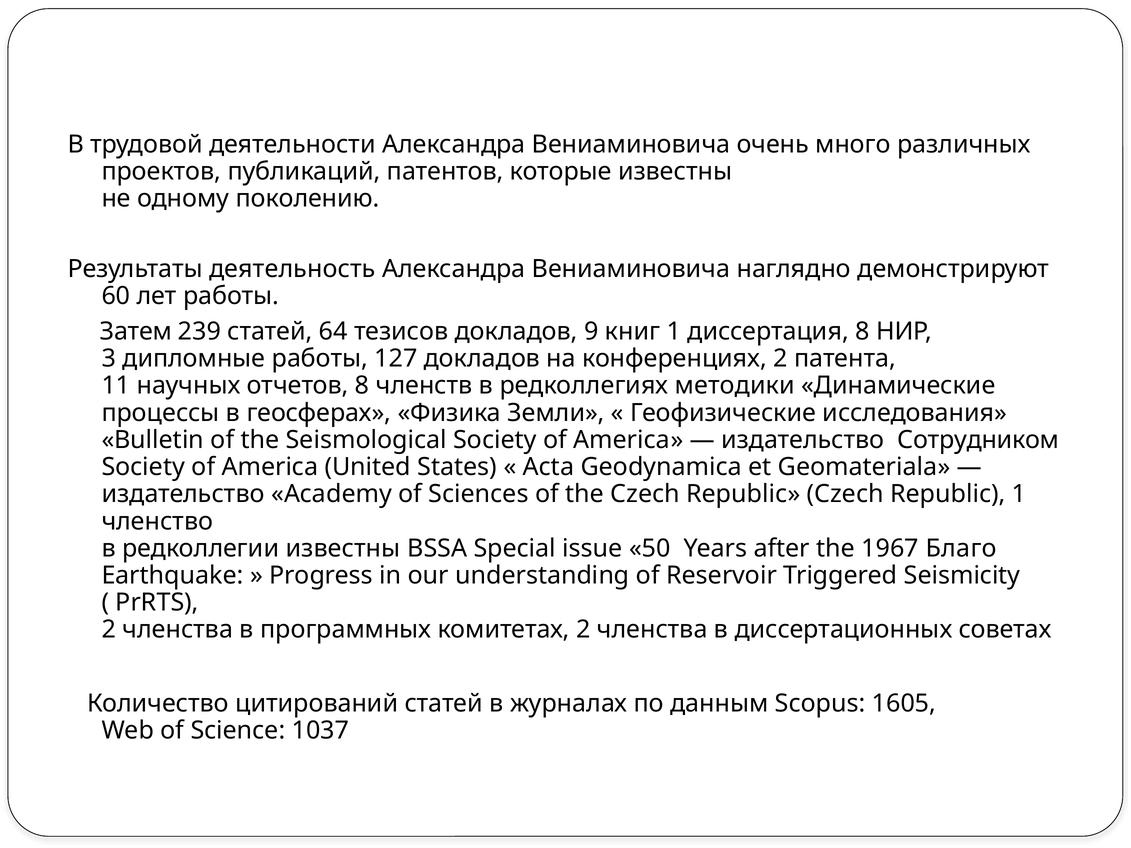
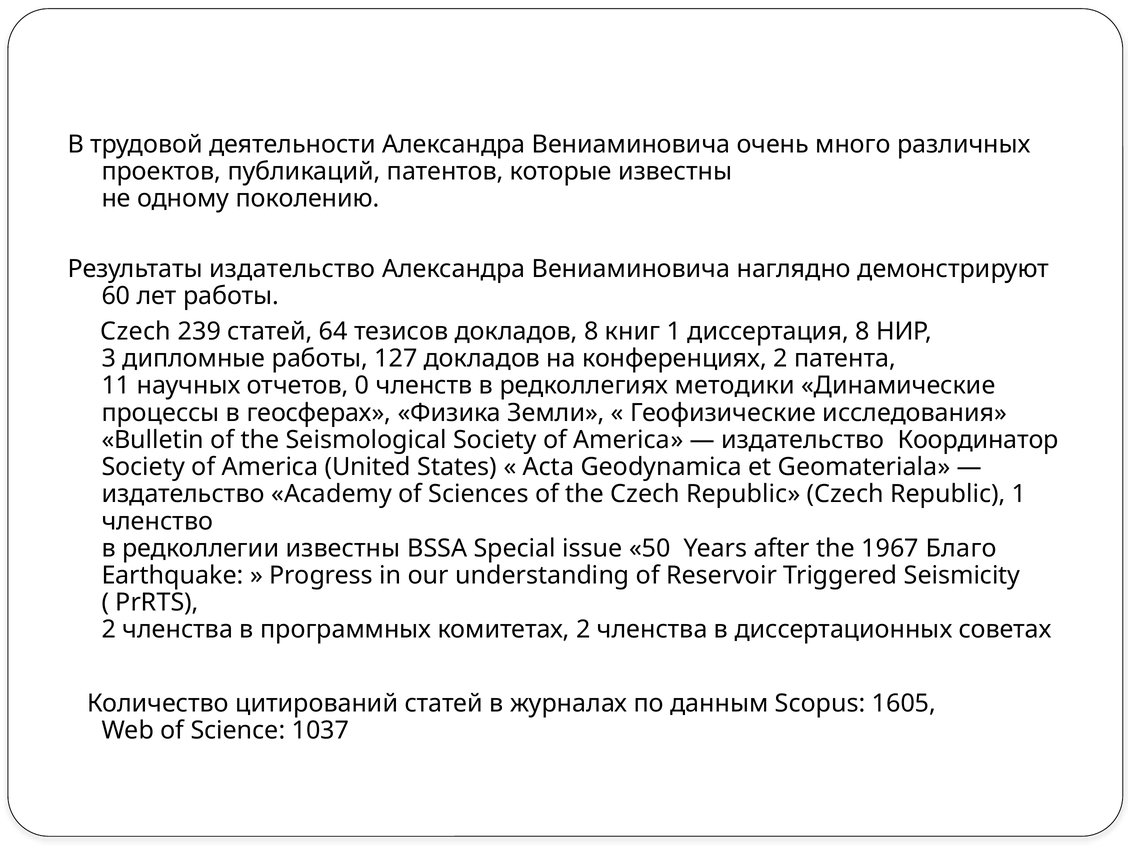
Результаты деятельность: деятельность -> издательство
Затем at (136, 332): Затем -> Czech
докладов 9: 9 -> 8
отчетов 8: 8 -> 0
Сотрудником: Сотрудником -> Координатор
